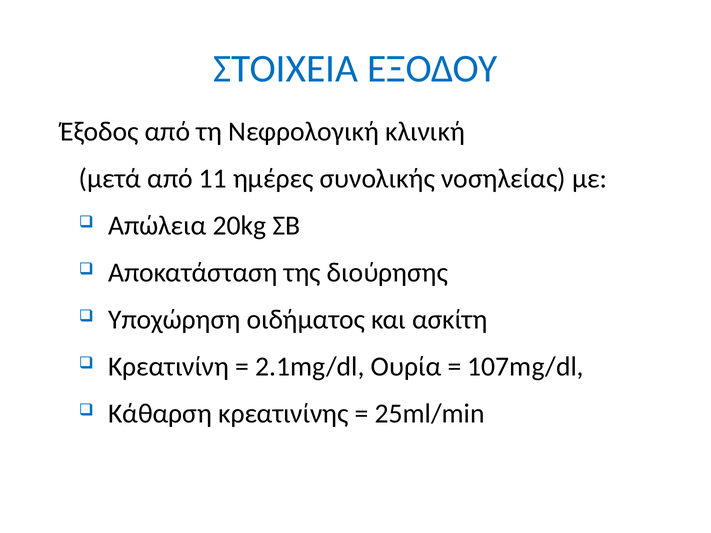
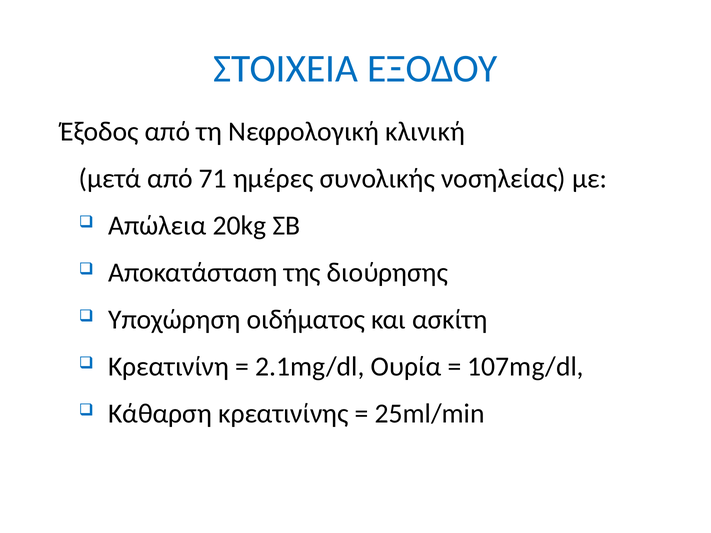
11: 11 -> 71
